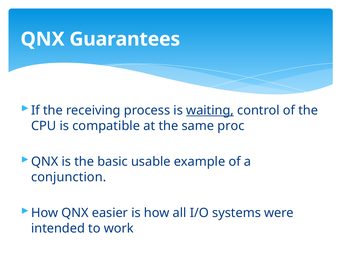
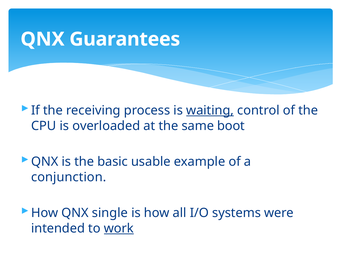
compatible: compatible -> overloaded
proc: proc -> boot
easier: easier -> single
work underline: none -> present
